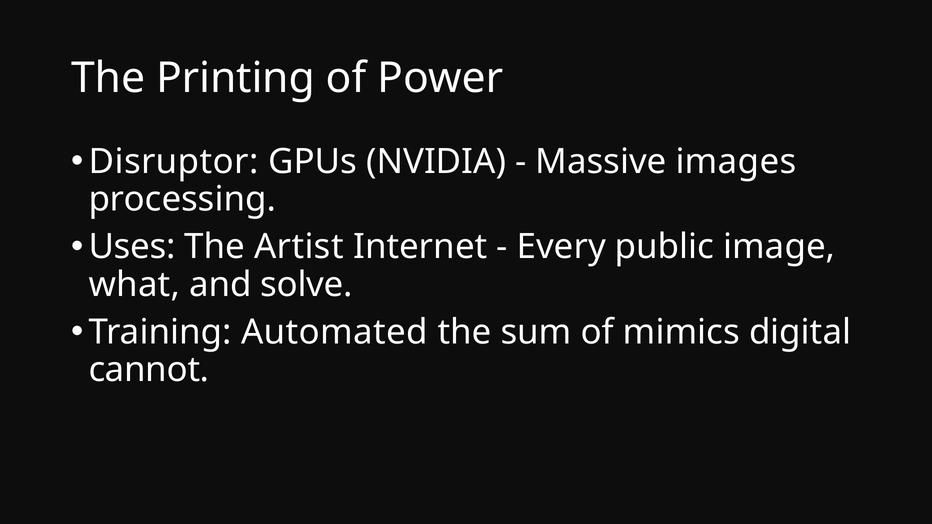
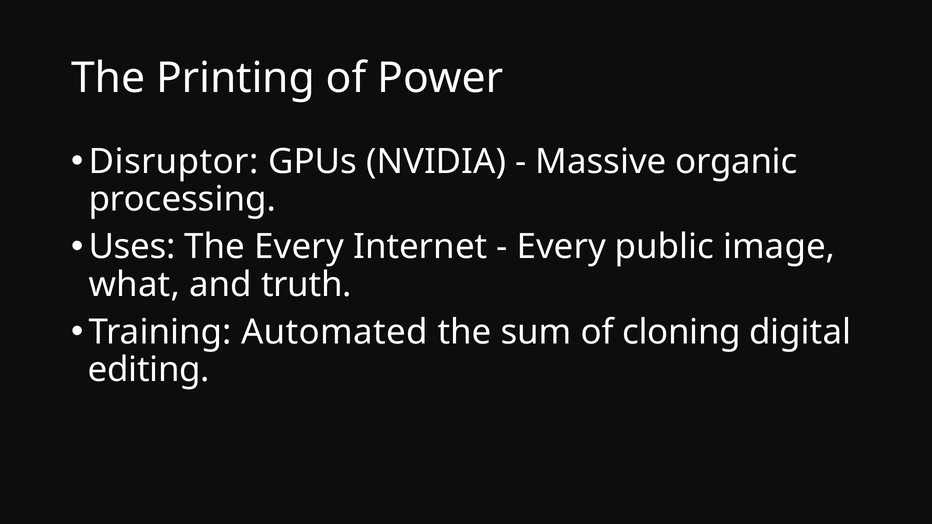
images: images -> organic
The Artist: Artist -> Every
solve: solve -> truth
mimics: mimics -> cloning
cannot: cannot -> editing
